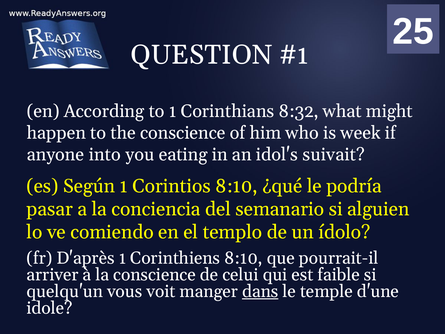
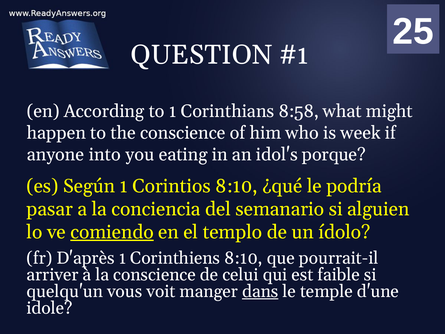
8:32: 8:32 -> 8:58
suivait: suivait -> porque
comiendo underline: none -> present
